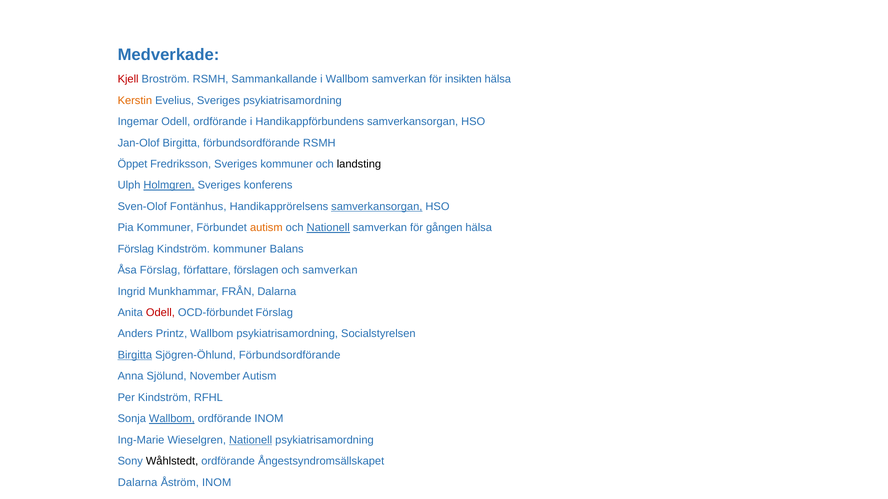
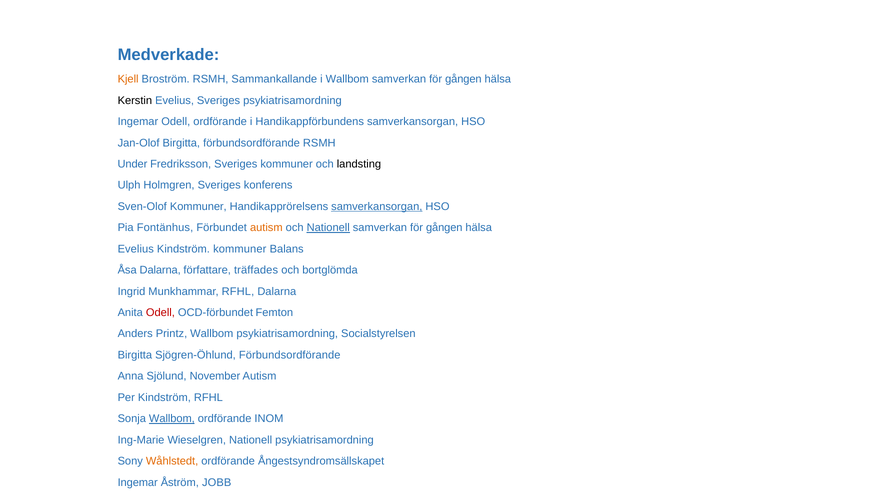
Kjell colour: red -> orange
insikten at (463, 79): insikten -> gången
Kerstin colour: orange -> black
Öppet: Öppet -> Under
Holmgren underline: present -> none
Sven-Olof Fontänhus: Fontänhus -> Kommuner
Pia Kommuner: Kommuner -> Fontänhus
Förslag at (136, 249): Förslag -> Evelius
Åsa Förslag: Förslag -> Dalarna
förslagen: förslagen -> träffades
och samverkan: samverkan -> bortglömda
Munkhammar FRÅN: FRÅN -> RFHL
OCD-förbundet Förslag: Förslag -> Femton
Birgitta at (135, 355) underline: present -> none
Nationell at (251, 440) underline: present -> none
Wåhlstedt colour: black -> orange
Dalarna at (138, 483): Dalarna -> Ingemar
Åström INOM: INOM -> JOBB
